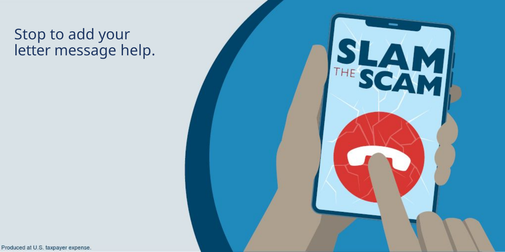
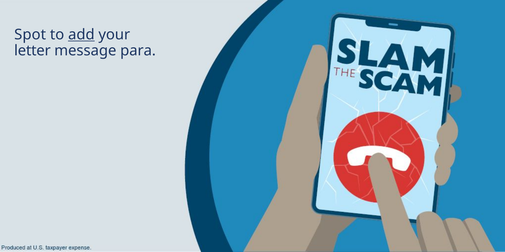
Stop: Stop -> Spot
add underline: none -> present
help: help -> para
